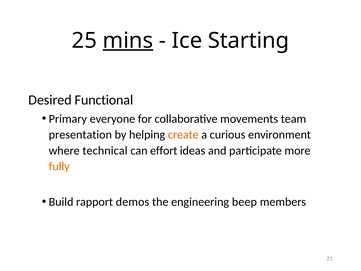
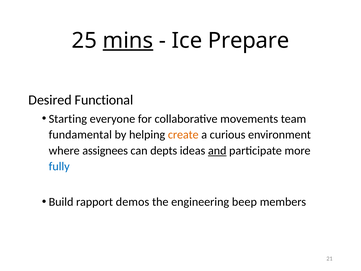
Starting: Starting -> Prepare
Primary: Primary -> Starting
presentation: presentation -> fundamental
technical: technical -> assignees
effort: effort -> depts
and underline: none -> present
fully colour: orange -> blue
